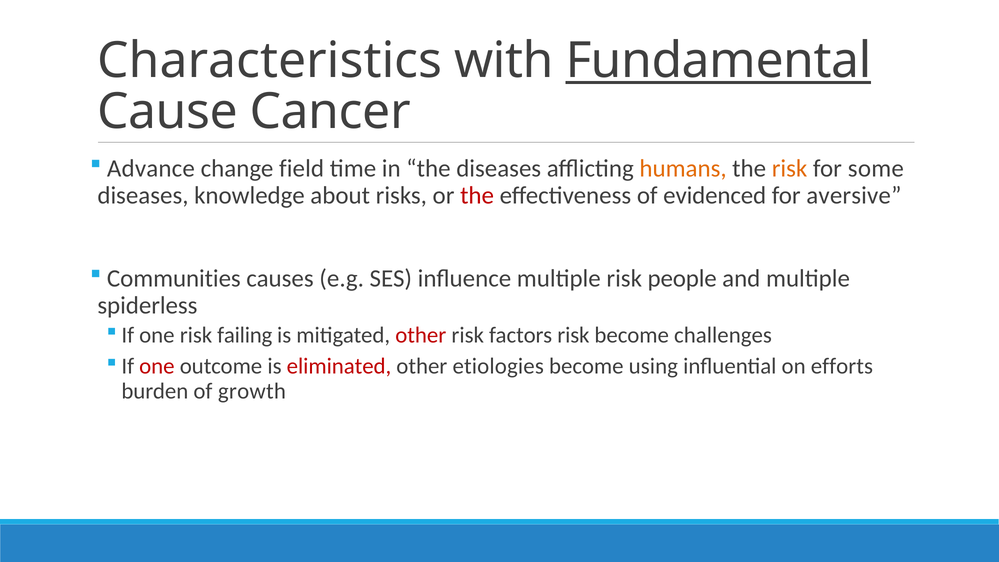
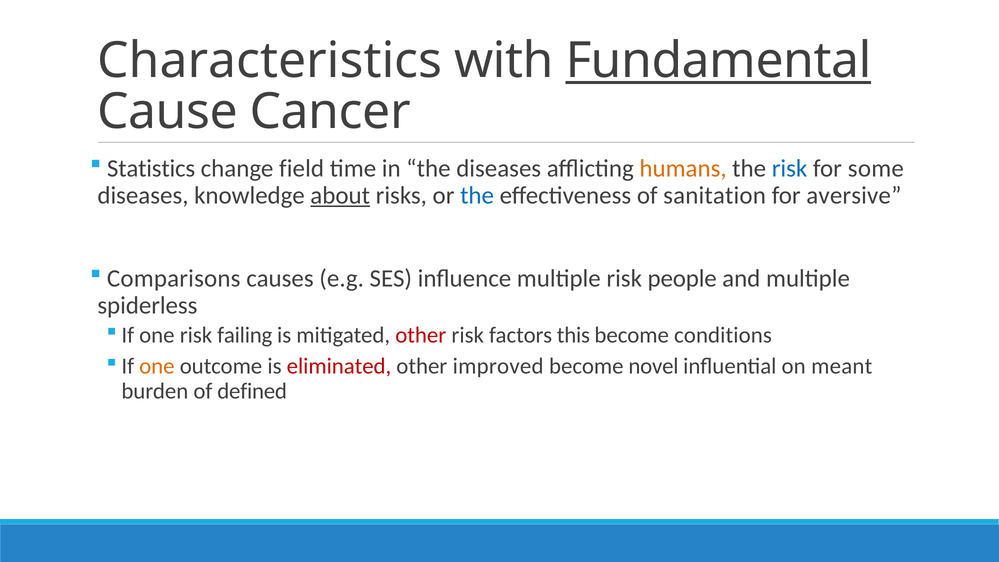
Advance: Advance -> Statistics
risk at (790, 168) colour: orange -> blue
about underline: none -> present
the at (477, 195) colour: red -> blue
evidenced: evidenced -> sanitation
Communities: Communities -> Comparisons
factors risk: risk -> this
challenges: challenges -> conditions
one at (157, 366) colour: red -> orange
etiologies: etiologies -> improved
using: using -> novel
efforts: efforts -> meant
growth: growth -> defined
